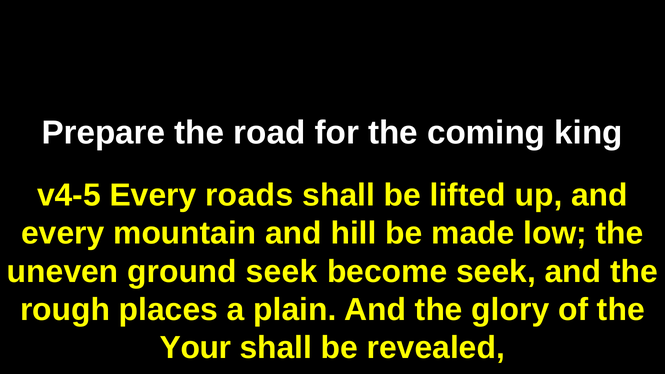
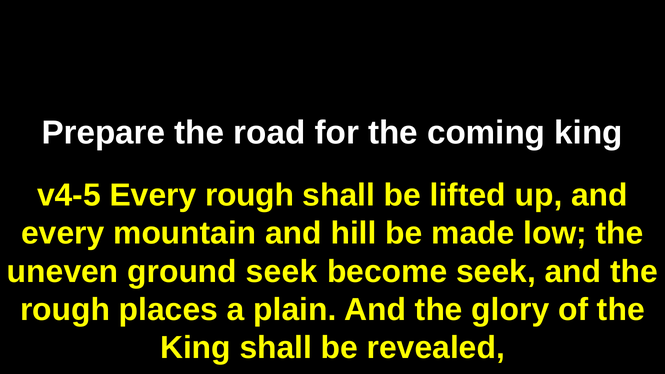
Every roads: roads -> rough
Your at (196, 348): Your -> King
